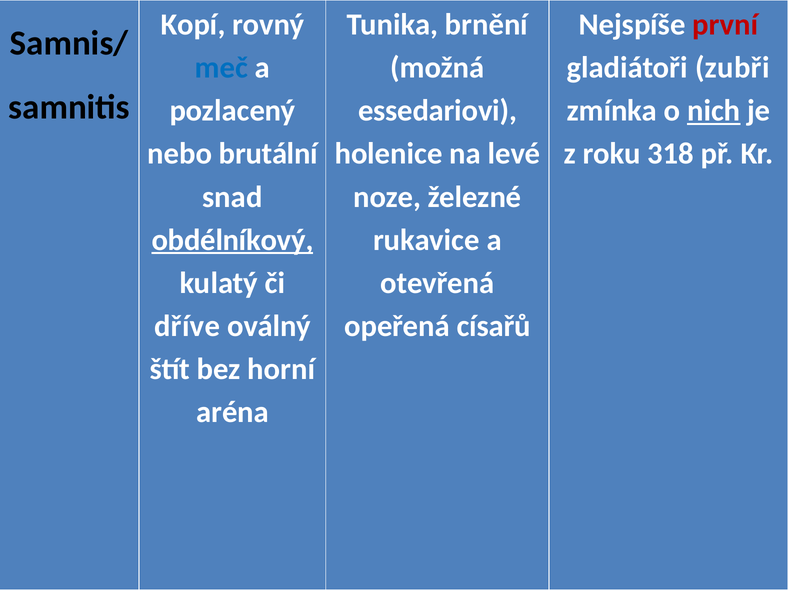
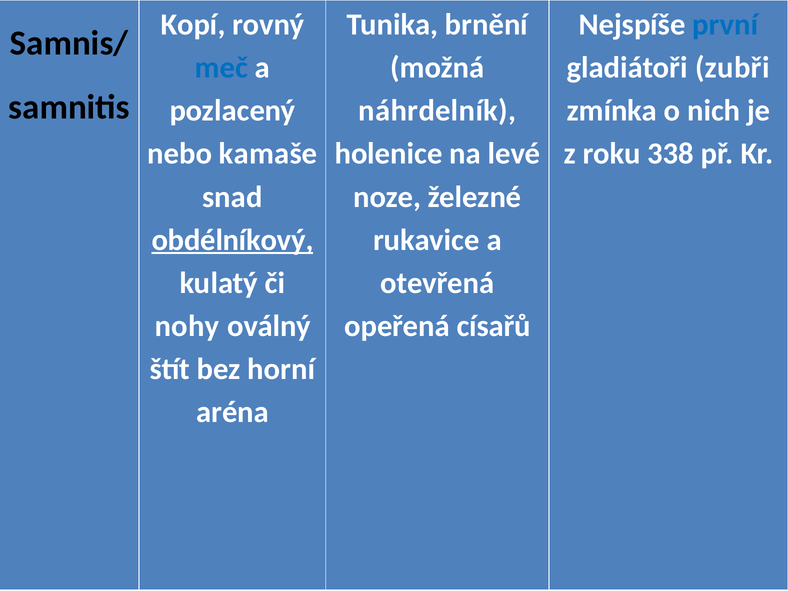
první colour: red -> blue
essedariovi: essedariovi -> náhrdelník
nich underline: present -> none
brutální: brutální -> kamaše
318: 318 -> 338
dříve: dříve -> nohy
